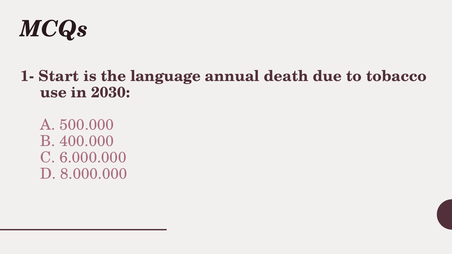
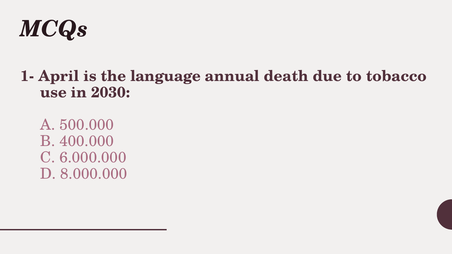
Start: Start -> April
